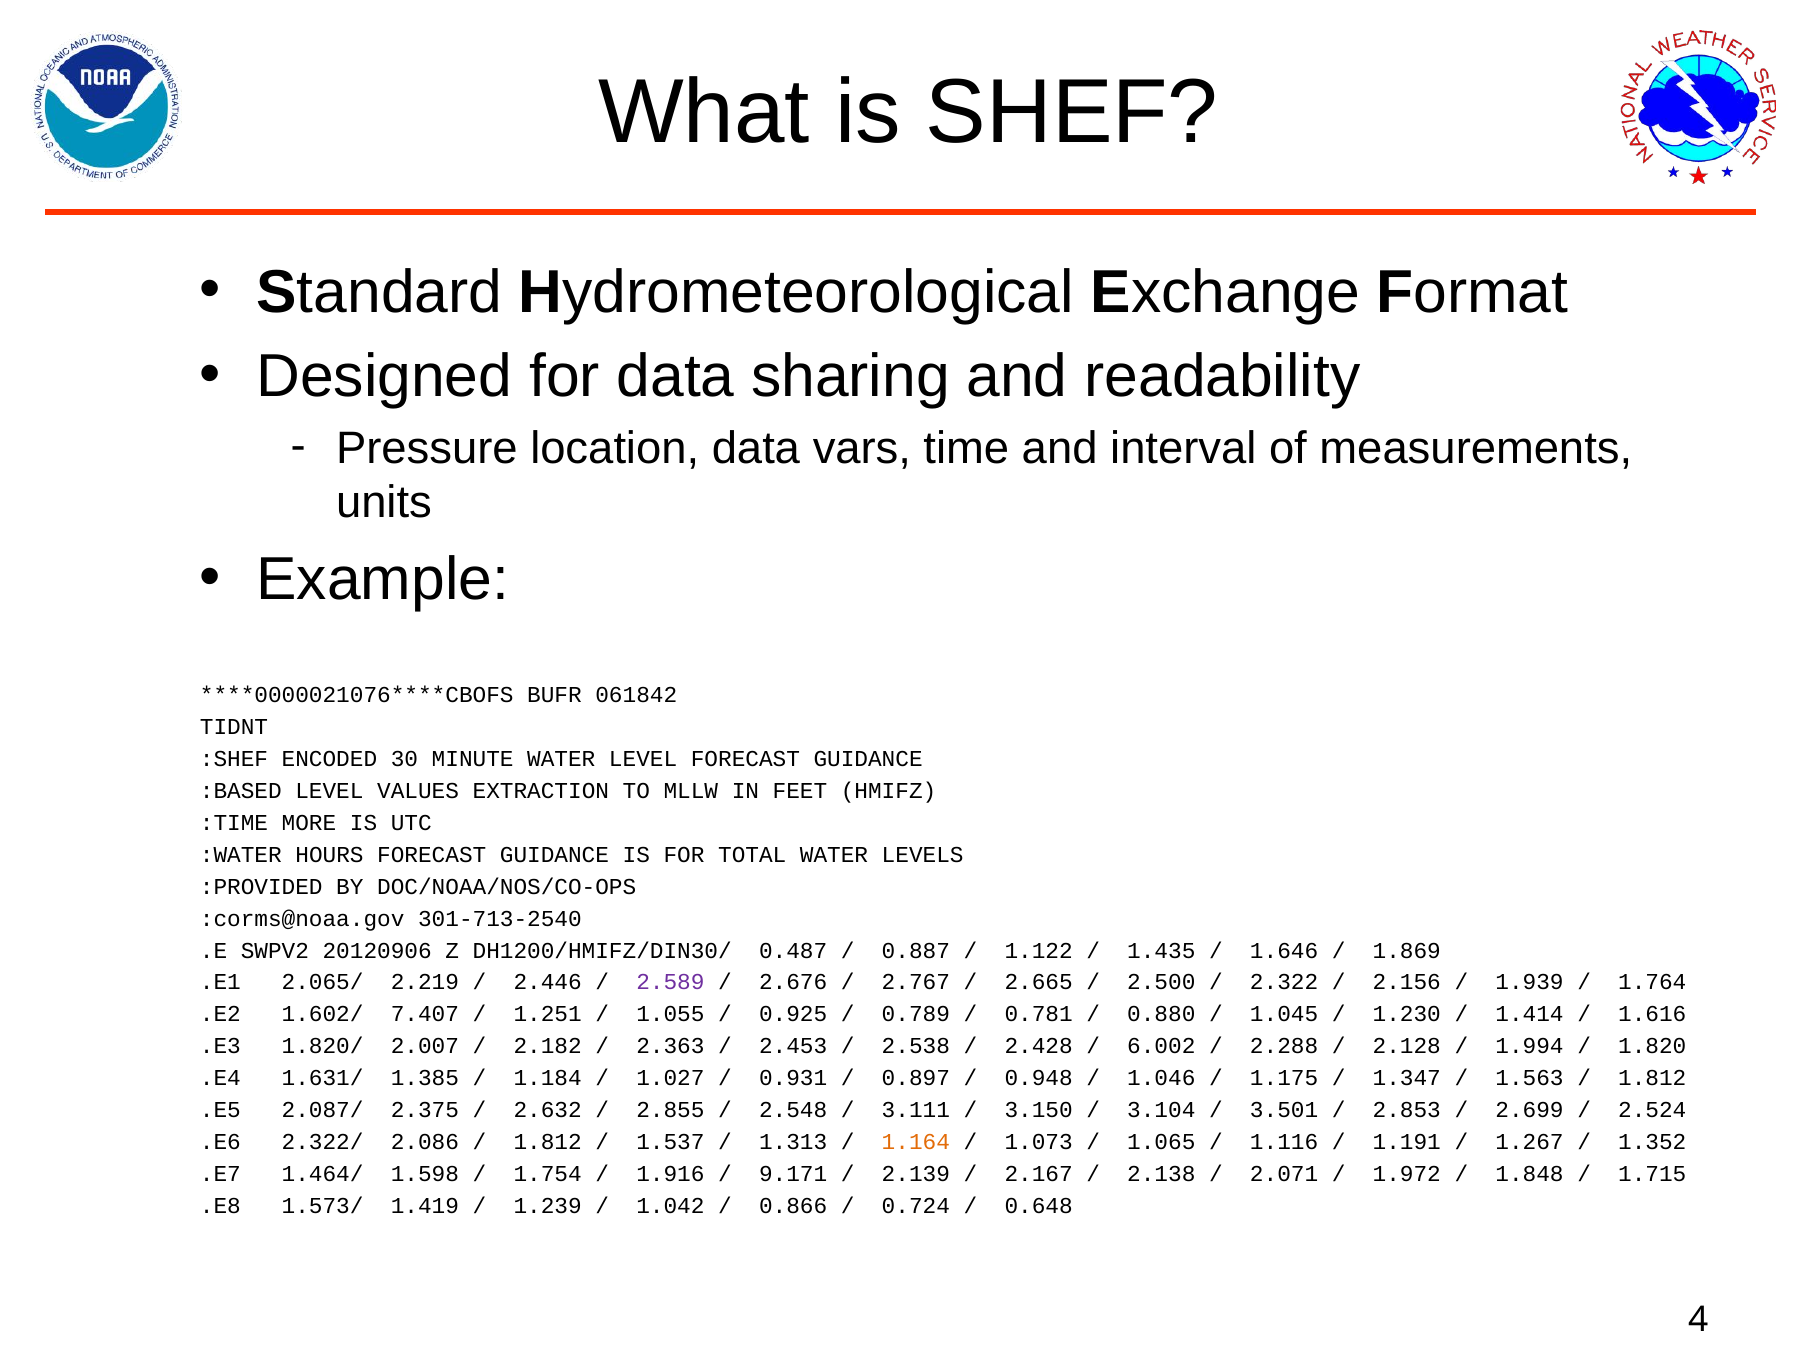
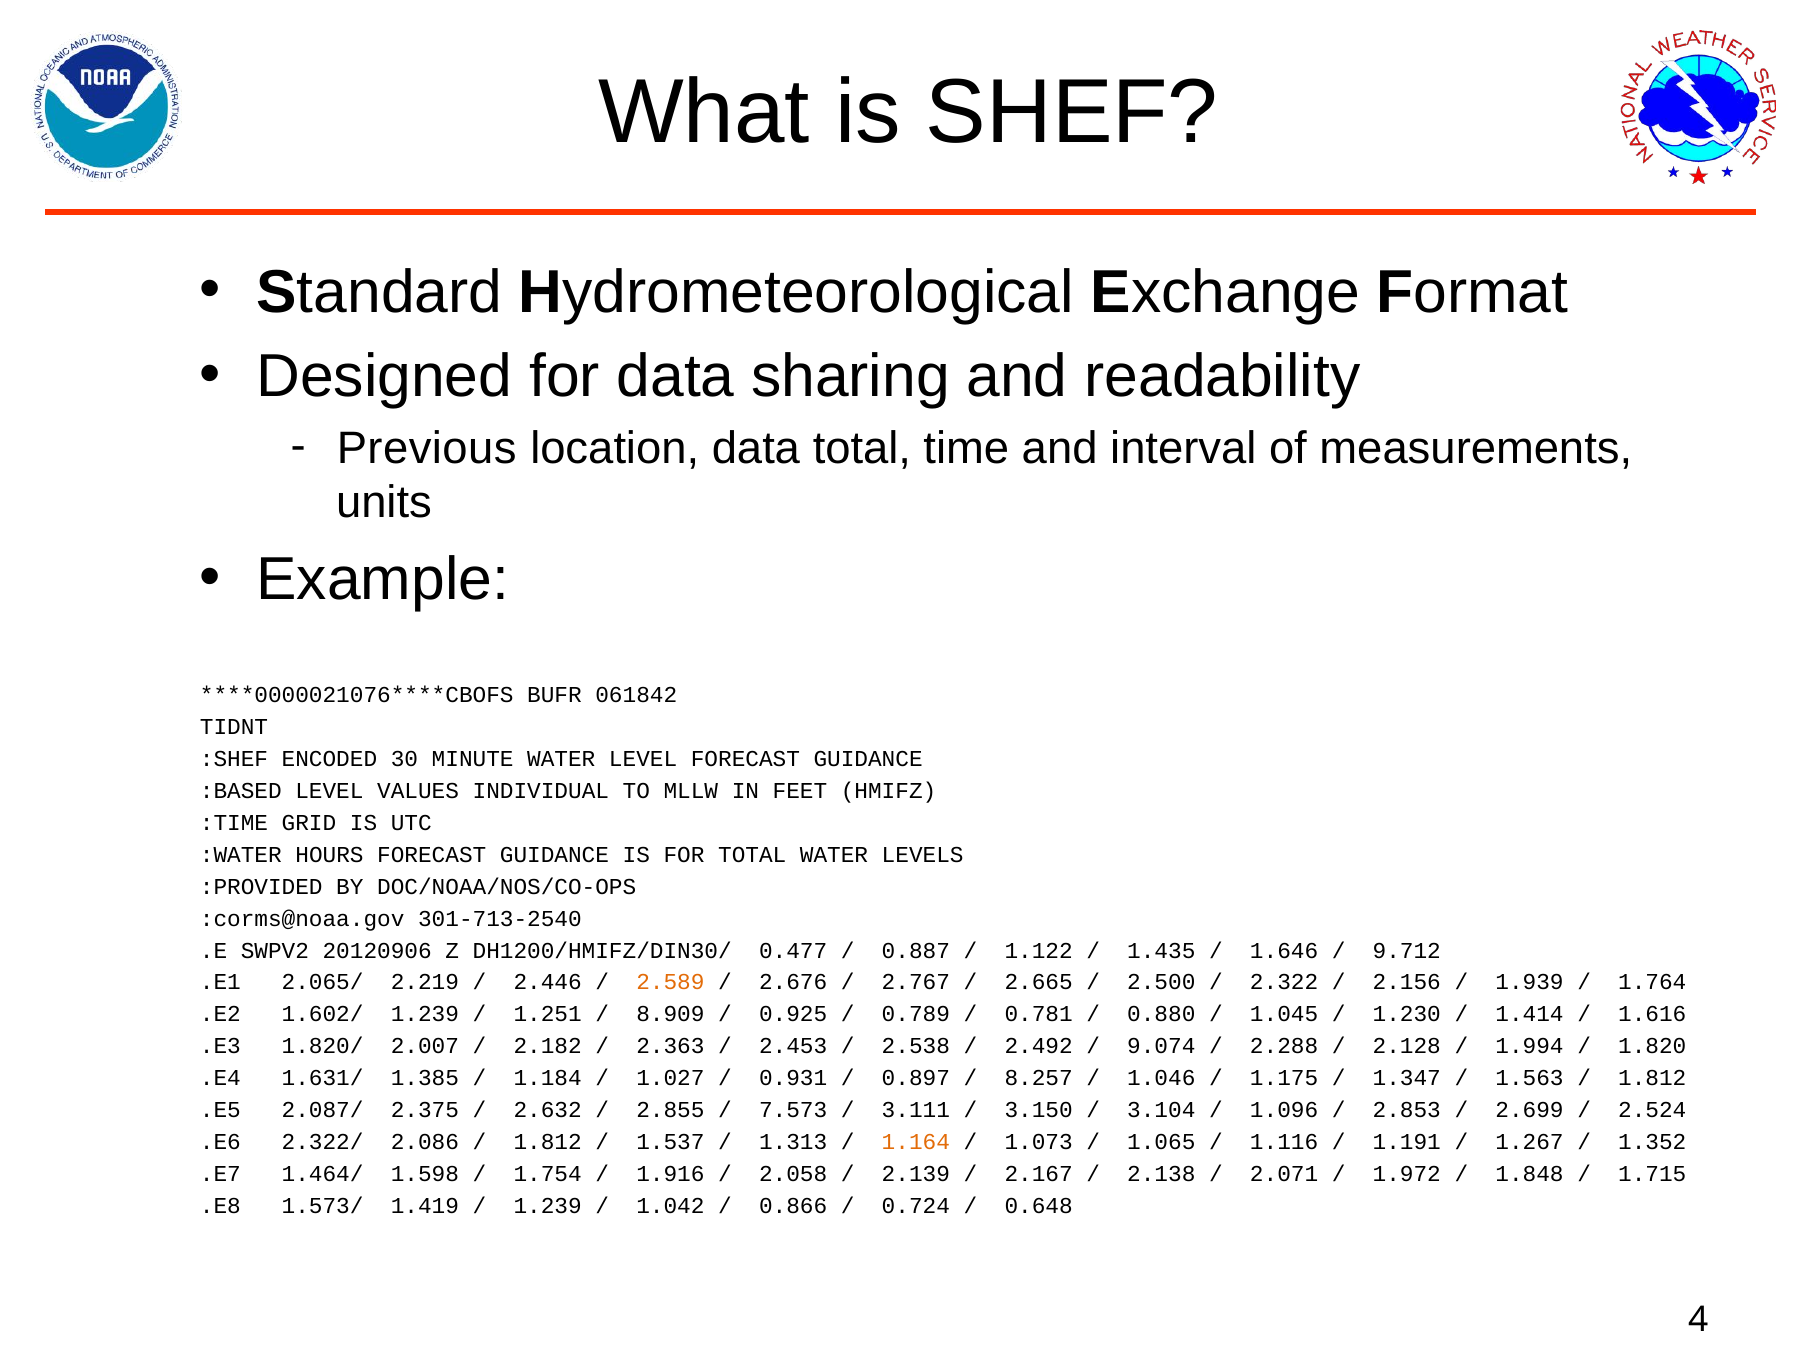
Pressure: Pressure -> Previous
data vars: vars -> total
EXTRACTION: EXTRACTION -> INDIVIDUAL
MORE: MORE -> GRID
0.487: 0.487 -> 0.477
1.869: 1.869 -> 9.712
2.589 colour: purple -> orange
1.602/ 7.407: 7.407 -> 1.239
1.055: 1.055 -> 8.909
2.428: 2.428 -> 2.492
6.002: 6.002 -> 9.074
0.948: 0.948 -> 8.257
2.548: 2.548 -> 7.573
3.501: 3.501 -> 1.096
9.171: 9.171 -> 2.058
